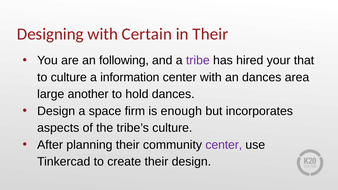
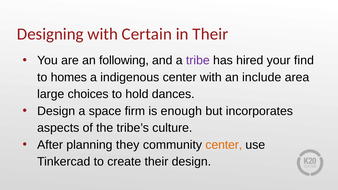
that: that -> find
to culture: culture -> homes
information: information -> indigenous
an dances: dances -> include
another: another -> choices
planning their: their -> they
center at (224, 145) colour: purple -> orange
